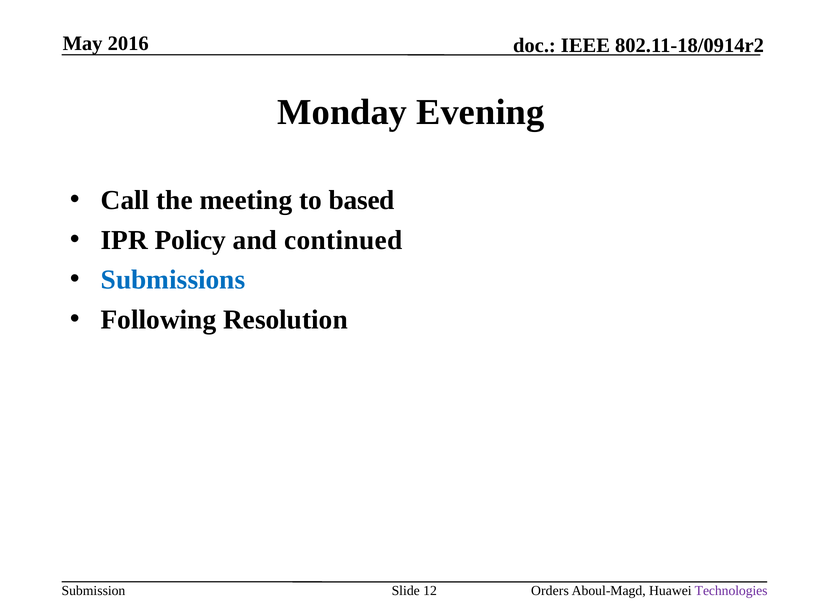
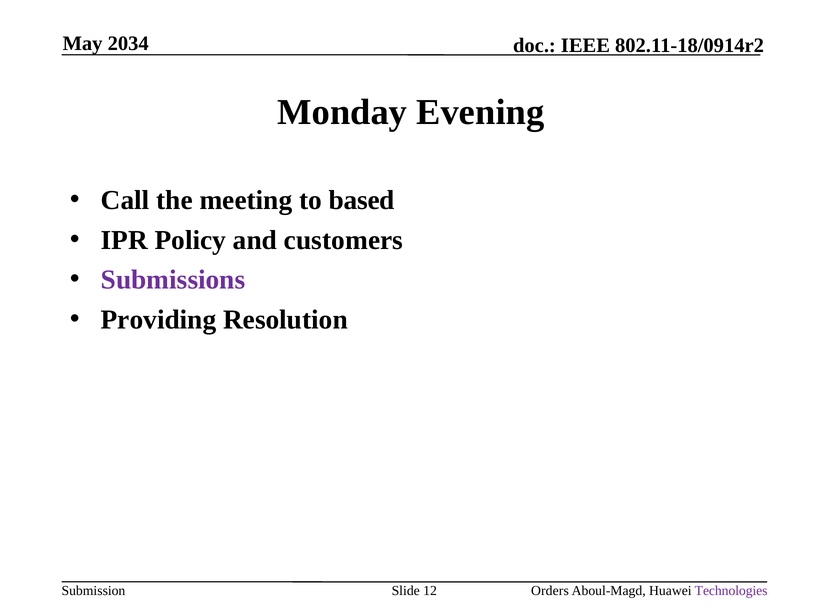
2016: 2016 -> 2034
continued: continued -> customers
Submissions colour: blue -> purple
Following: Following -> Providing
